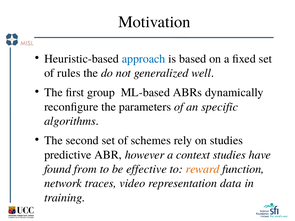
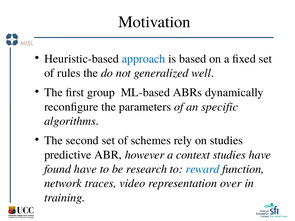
found from: from -> have
effective: effective -> research
reward colour: orange -> blue
data: data -> over
